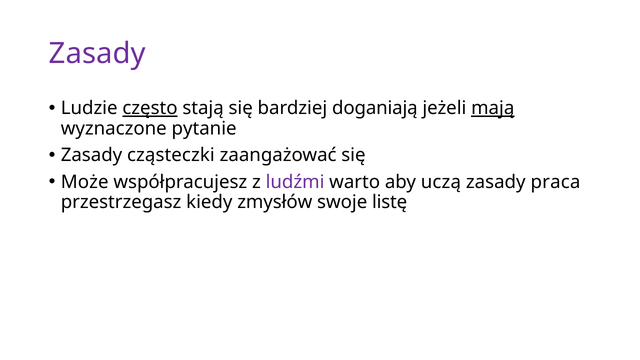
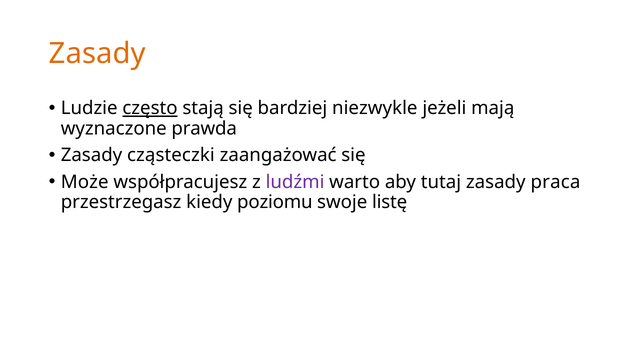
Zasady at (97, 54) colour: purple -> orange
doganiają: doganiają -> niezwykle
mają underline: present -> none
pytanie: pytanie -> prawda
uczą: uczą -> tutaj
zmysłów: zmysłów -> poziomu
